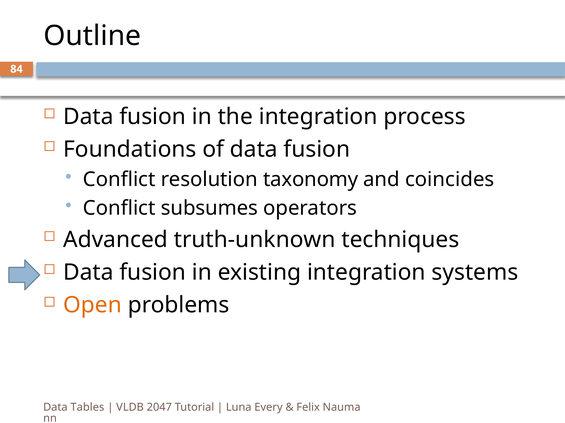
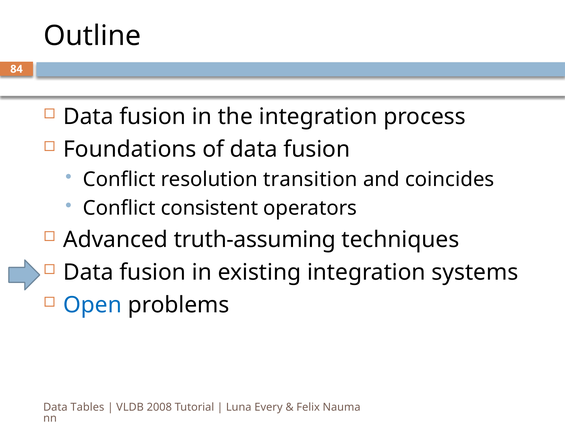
taxonomy: taxonomy -> transition
subsumes: subsumes -> consistent
truth-unknown: truth-unknown -> truth-assuming
Open colour: orange -> blue
2047: 2047 -> 2008
